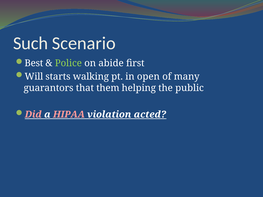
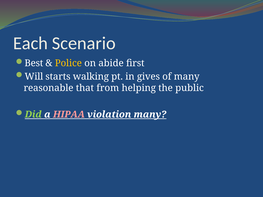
Such: Such -> Each
Police colour: light green -> yellow
open: open -> gives
guarantors: guarantors -> reasonable
them: them -> from
Did colour: pink -> light green
violation acted: acted -> many
